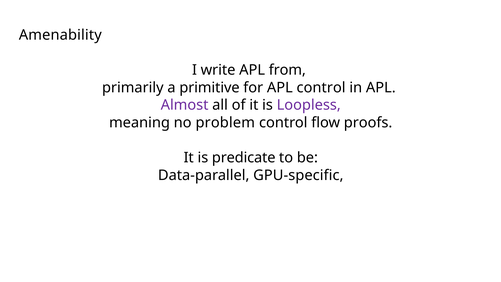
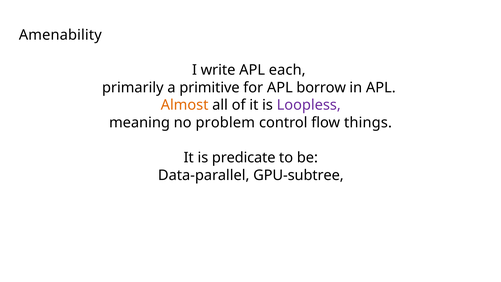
from: from -> each
APL control: control -> borrow
Almost colour: purple -> orange
proofs: proofs -> things
GPU-specific: GPU-specific -> GPU-subtree
